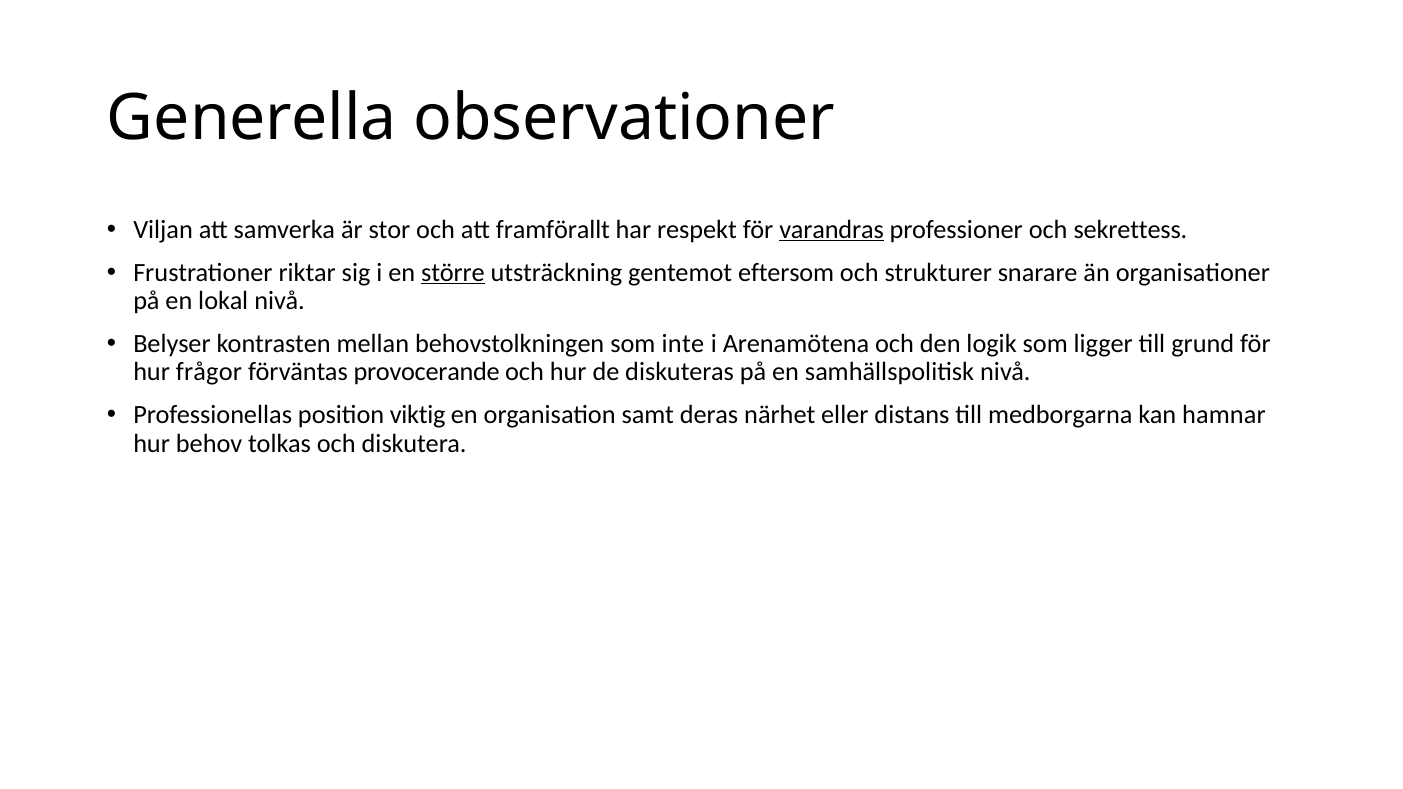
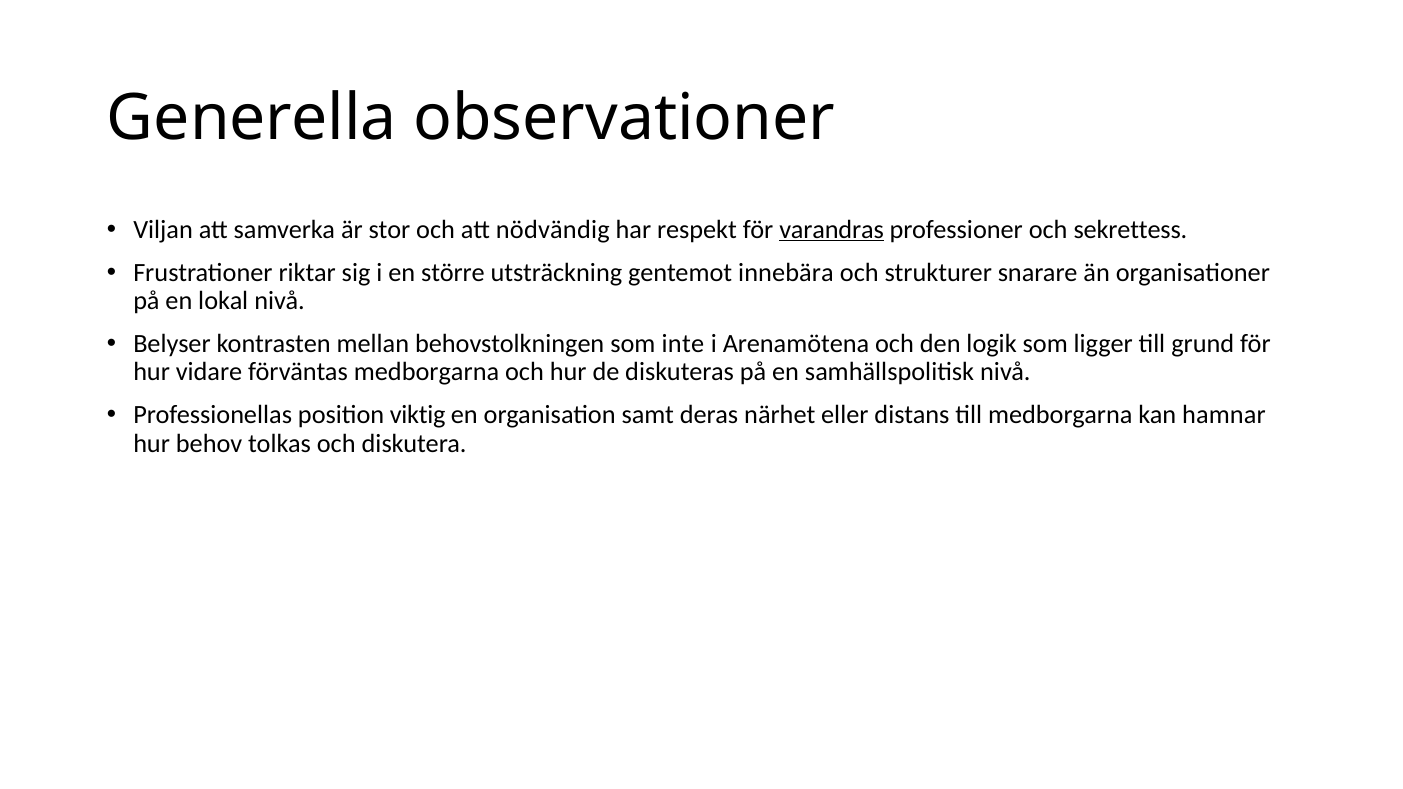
framförallt: framförallt -> nödvändig
större underline: present -> none
eftersom: eftersom -> innebära
frågor: frågor -> vidare
förväntas provocerande: provocerande -> medborgarna
